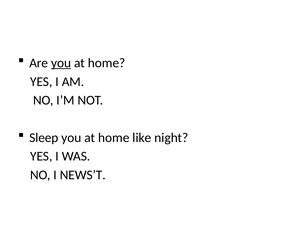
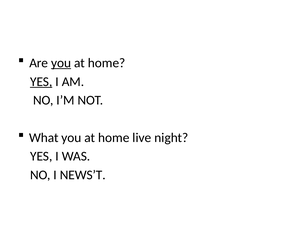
YES at (41, 82) underline: none -> present
Sleep: Sleep -> What
like: like -> live
